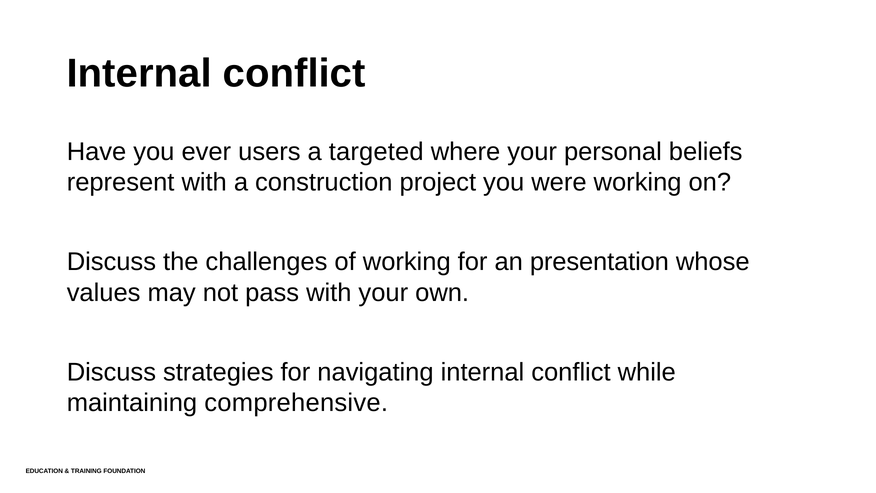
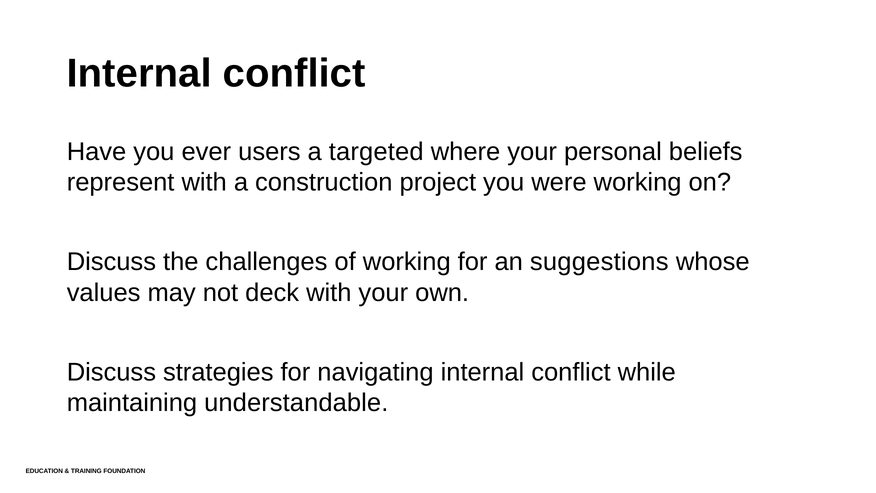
presentation: presentation -> suggestions
pass: pass -> deck
comprehensive: comprehensive -> understandable
